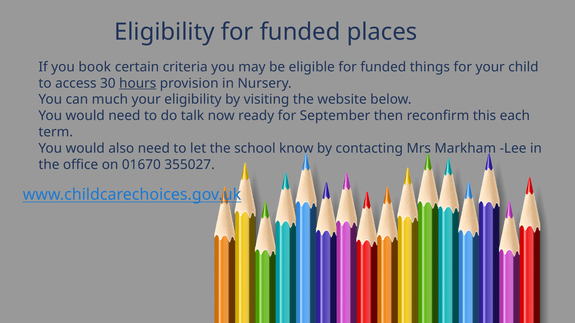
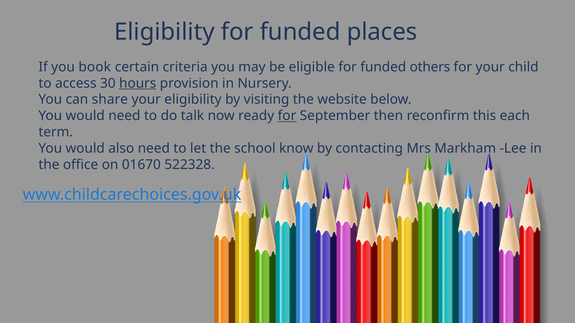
things: things -> others
much: much -> share
for at (287, 116) underline: none -> present
355027: 355027 -> 522328
